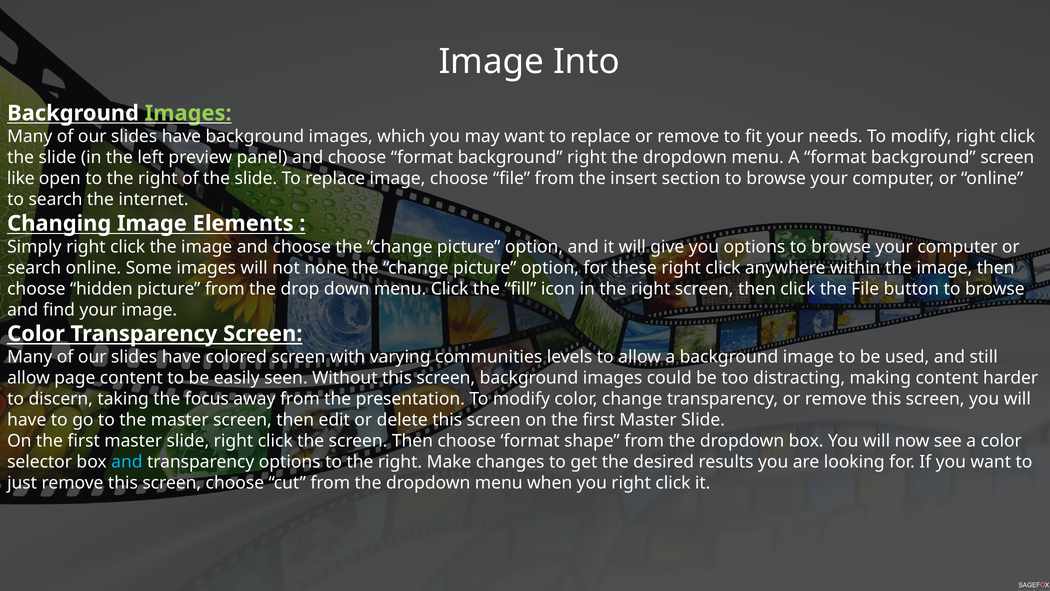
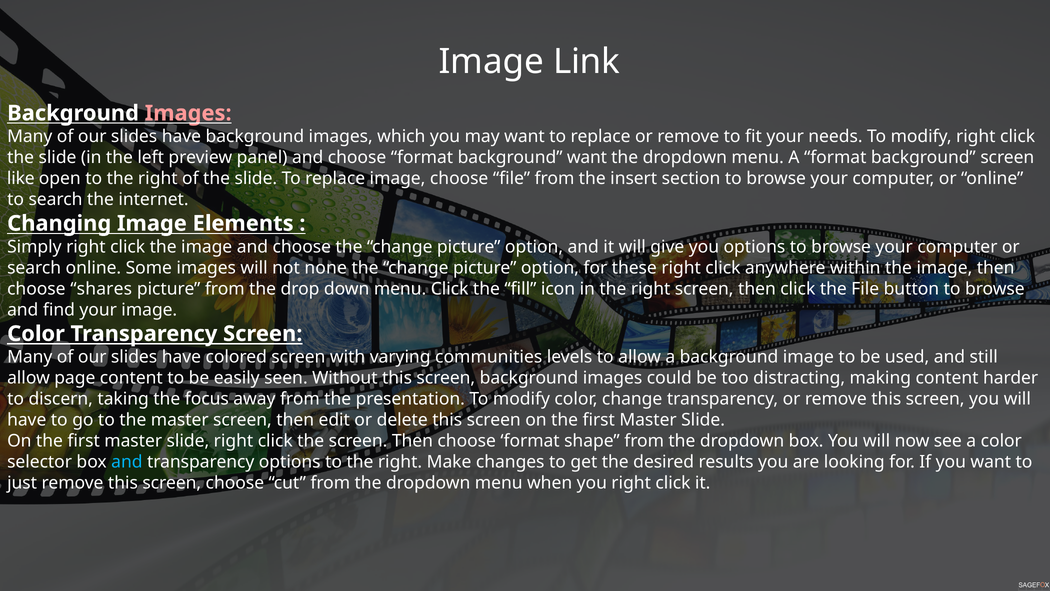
Into: Into -> Link
Images at (188, 113) colour: light green -> pink
background right: right -> want
hidden: hidden -> shares
